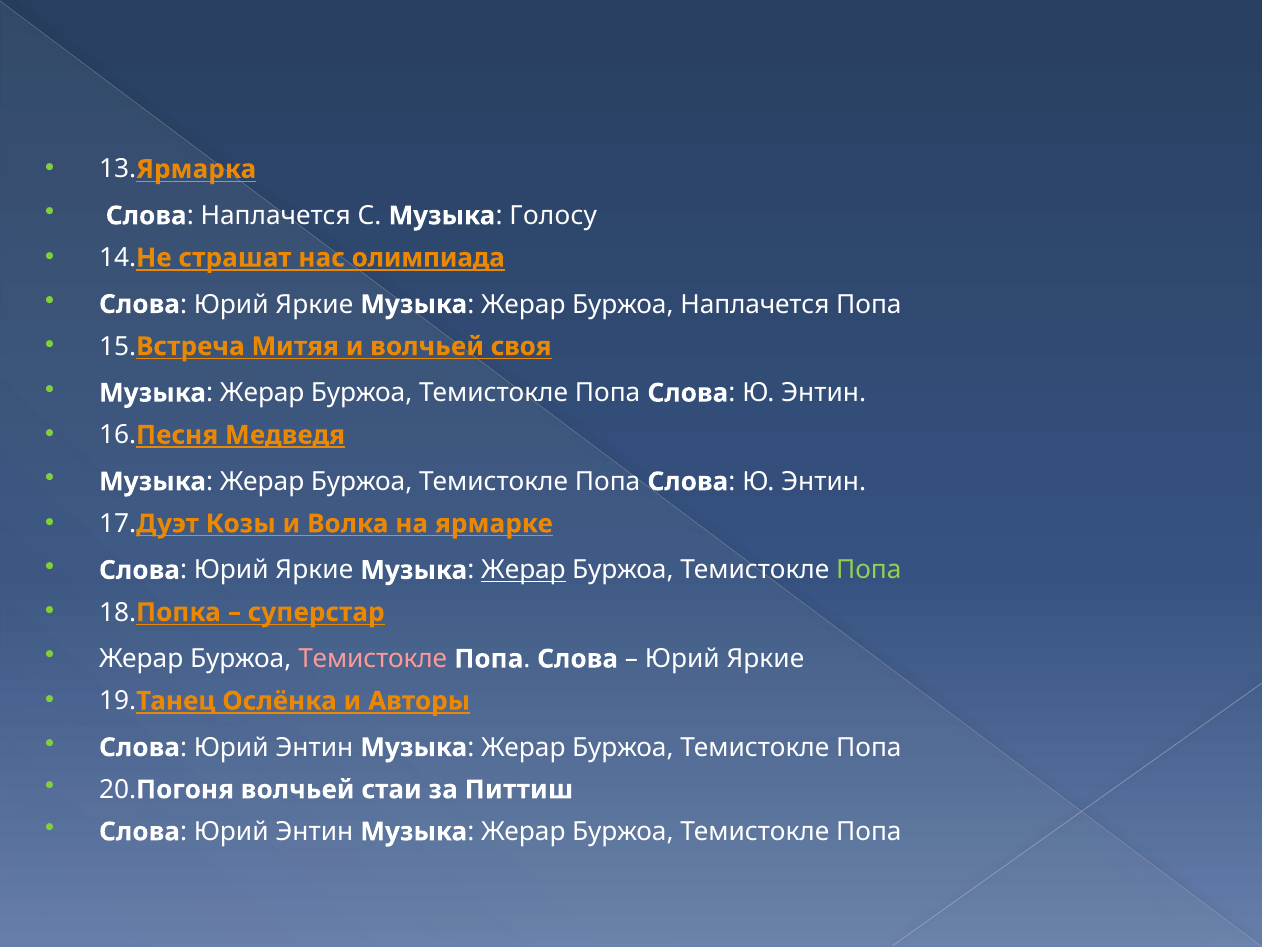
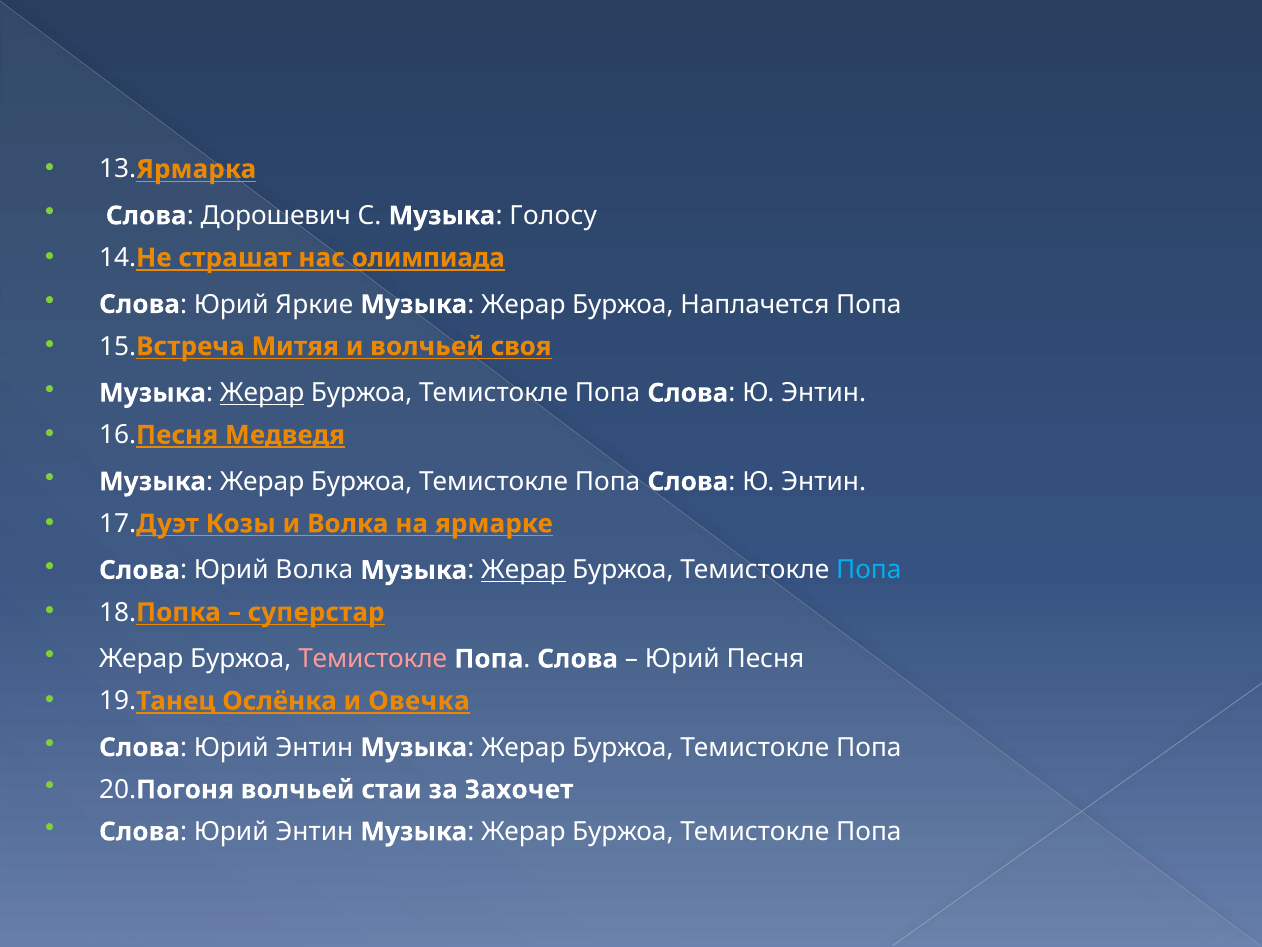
Слова Наплачется: Наплачется -> Дорошевич
Жерар at (262, 393) underline: none -> present
Яркие at (314, 570): Яркие -> Волка
Попа at (869, 570) colour: light green -> light blue
Яркие at (765, 659): Яркие -> Песня
Авторы: Авторы -> Овечка
Питтиш: Питтиш -> Захочет
